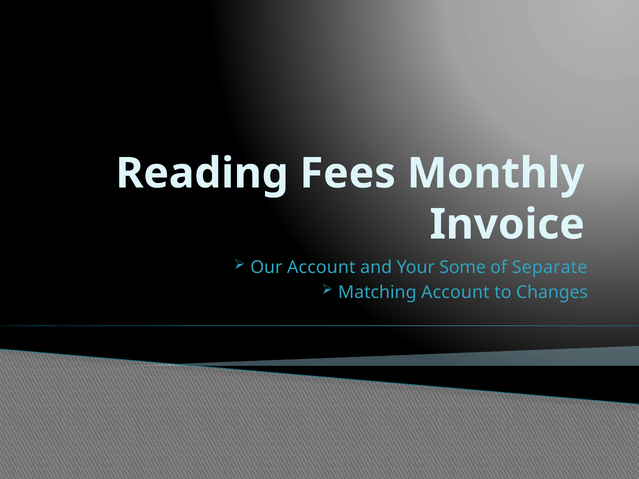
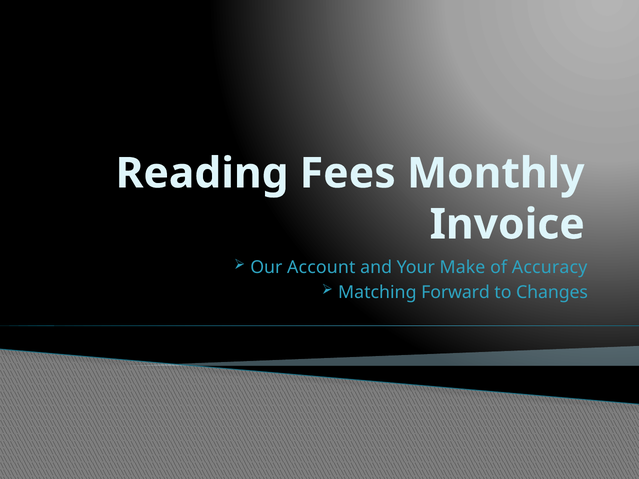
Some: Some -> Make
Separate: Separate -> Accuracy
Matching Account: Account -> Forward
